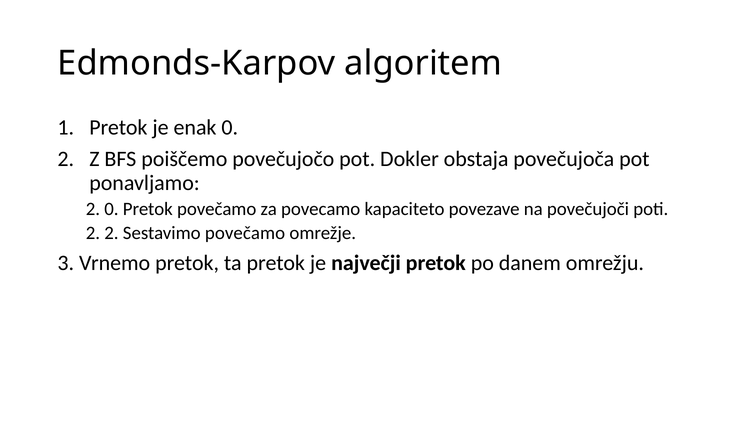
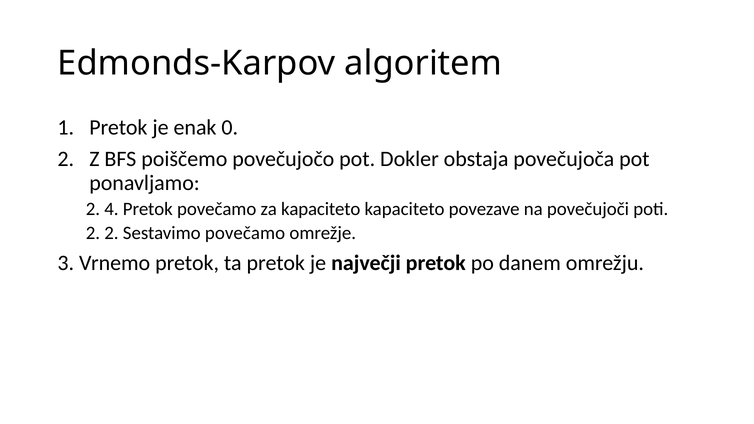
2 0: 0 -> 4
za povecamo: povecamo -> kapaciteto
